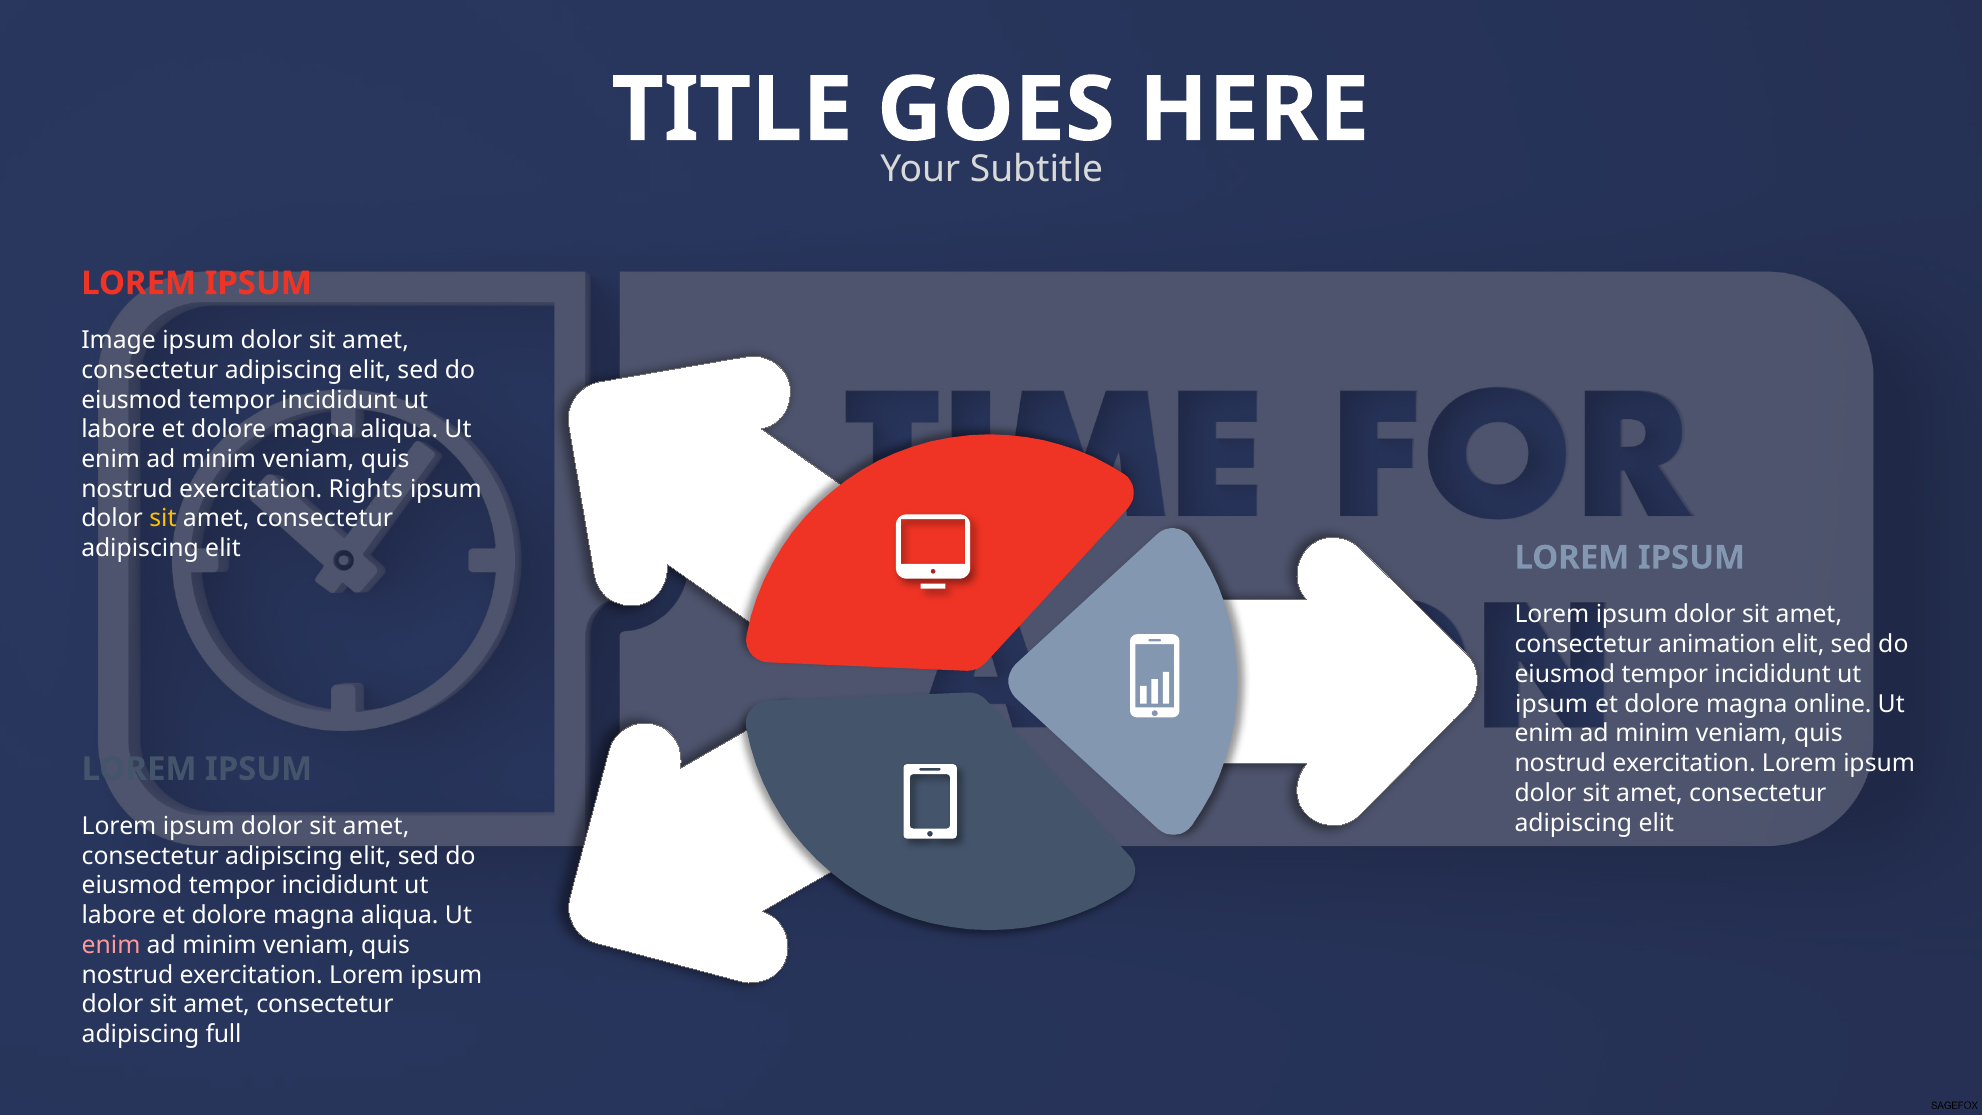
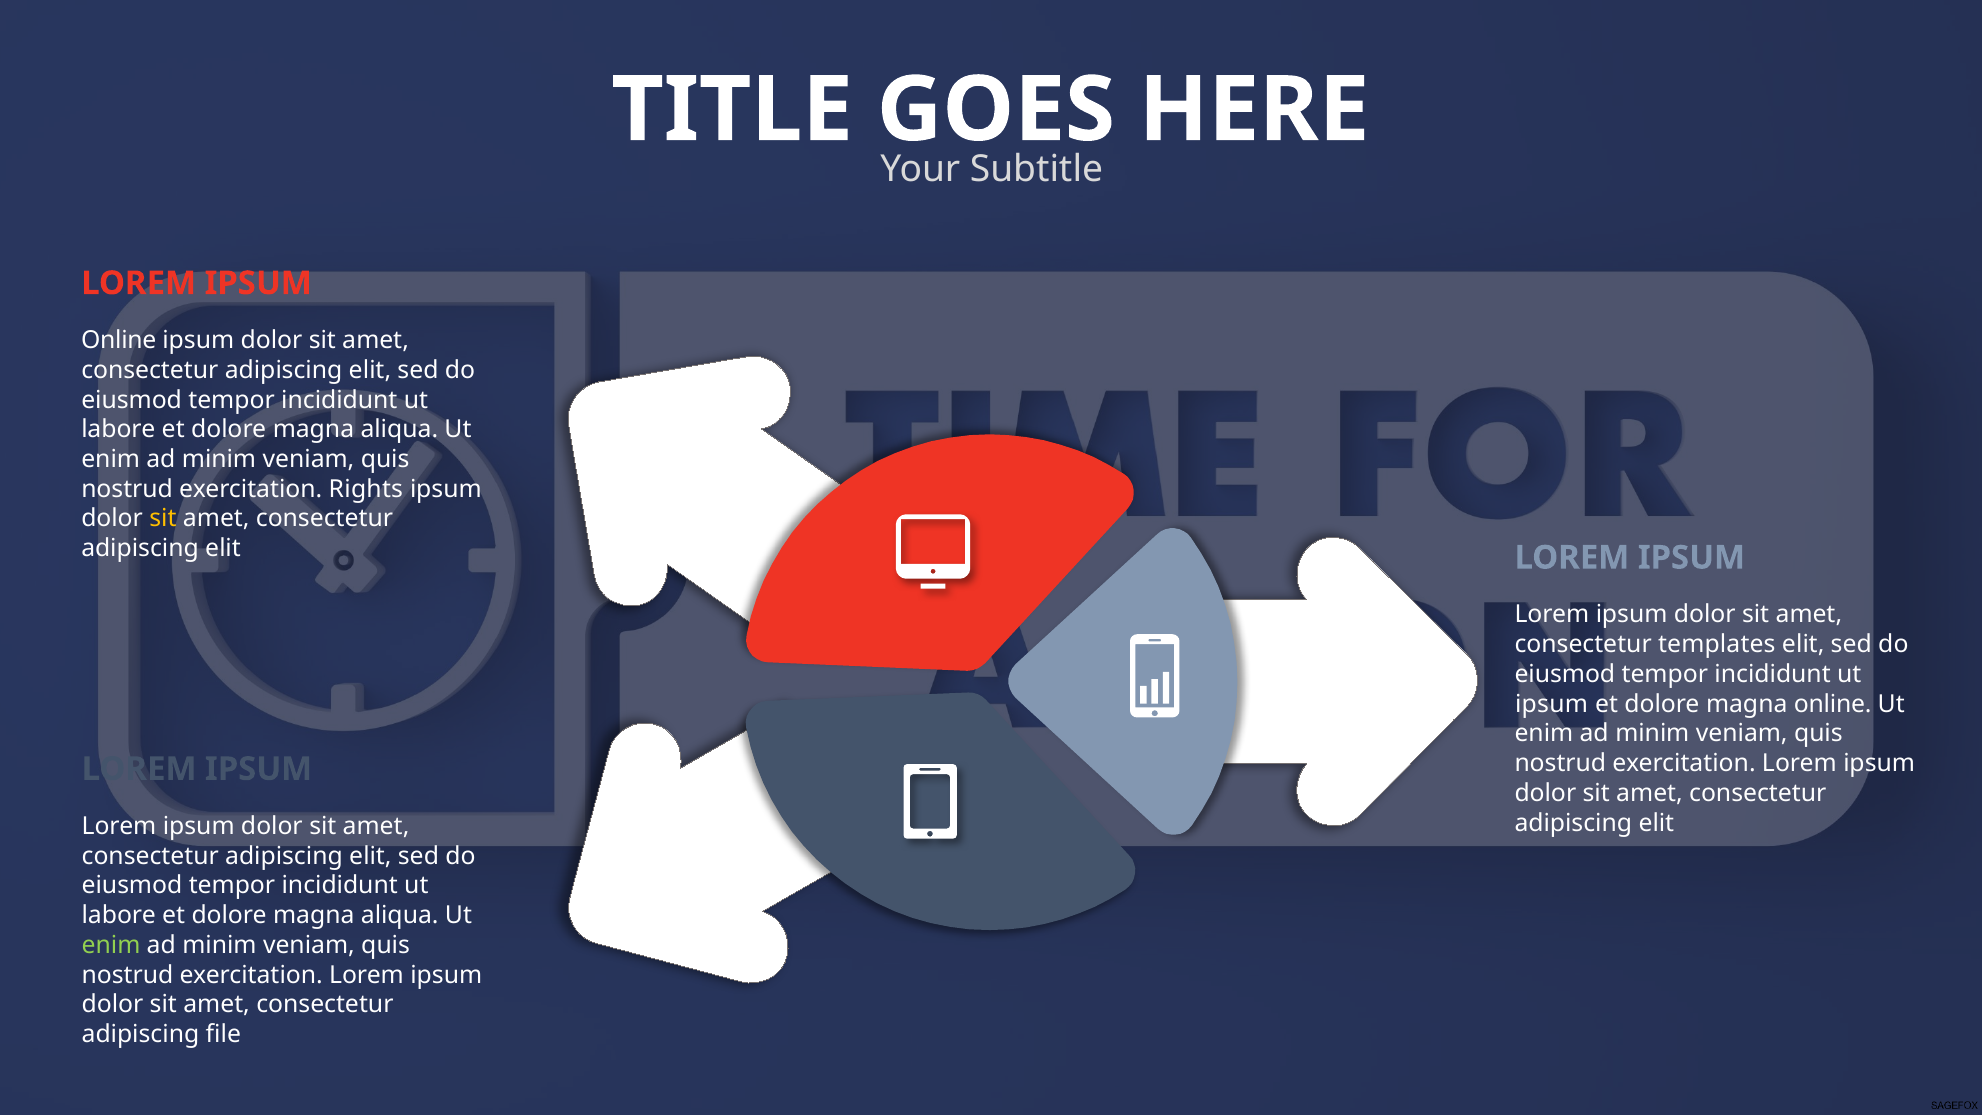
Image at (119, 340): Image -> Online
animation: animation -> templates
enim at (111, 945) colour: pink -> light green
full: full -> file
